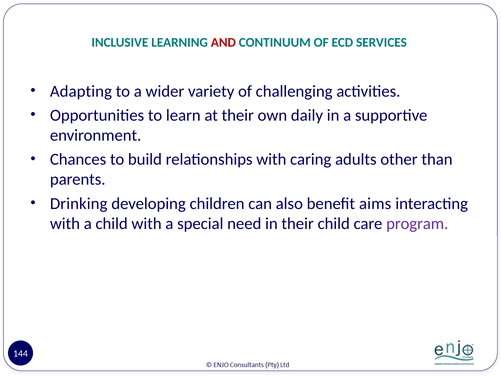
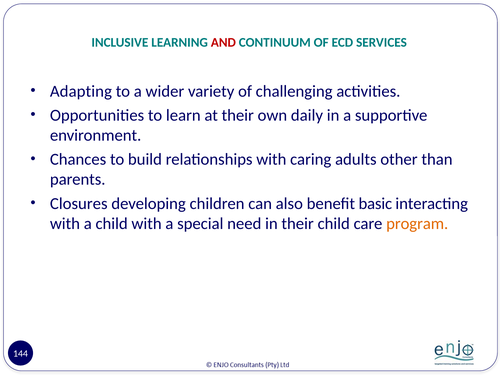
Drinking: Drinking -> Closures
aims: aims -> basic
program colour: purple -> orange
